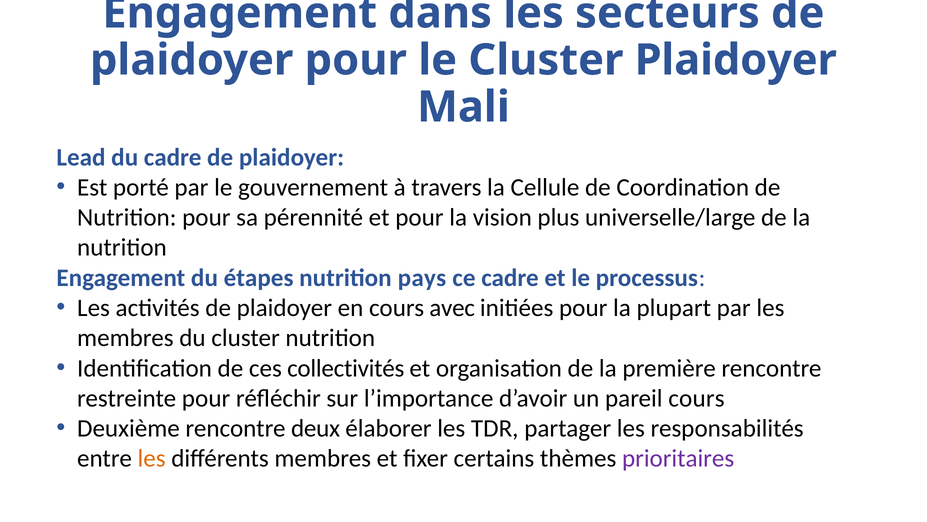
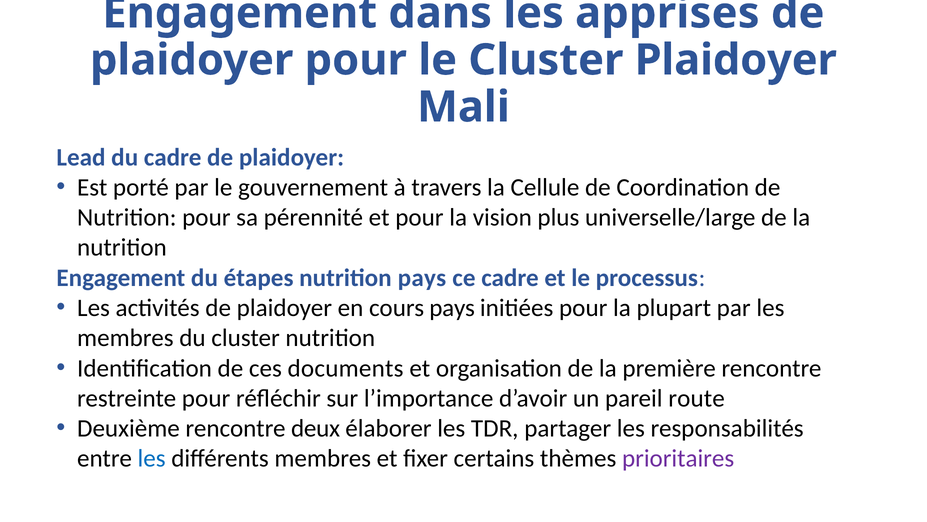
secteurs: secteurs -> apprises
cours avec: avec -> pays
collectivités: collectivités -> documents
pareil cours: cours -> route
les at (152, 458) colour: orange -> blue
